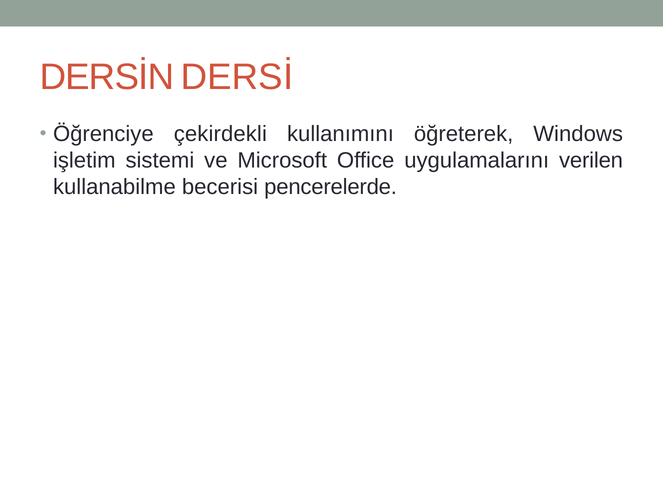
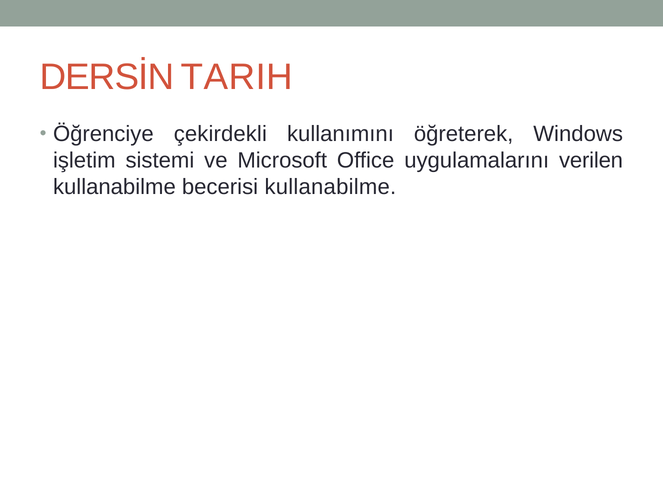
DERSİ: DERSİ -> TARIH
becerisi pencerelerde: pencerelerde -> kullanabilme
